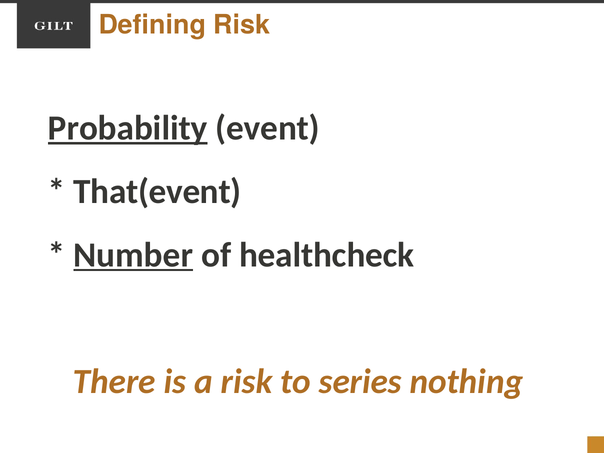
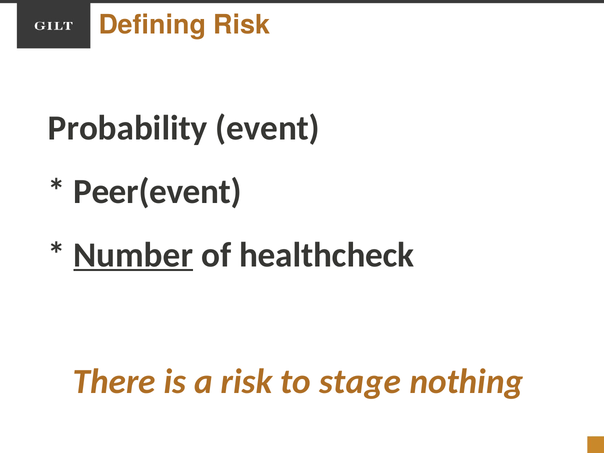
Probability underline: present -> none
That(event: That(event -> Peer(event
series: series -> stage
